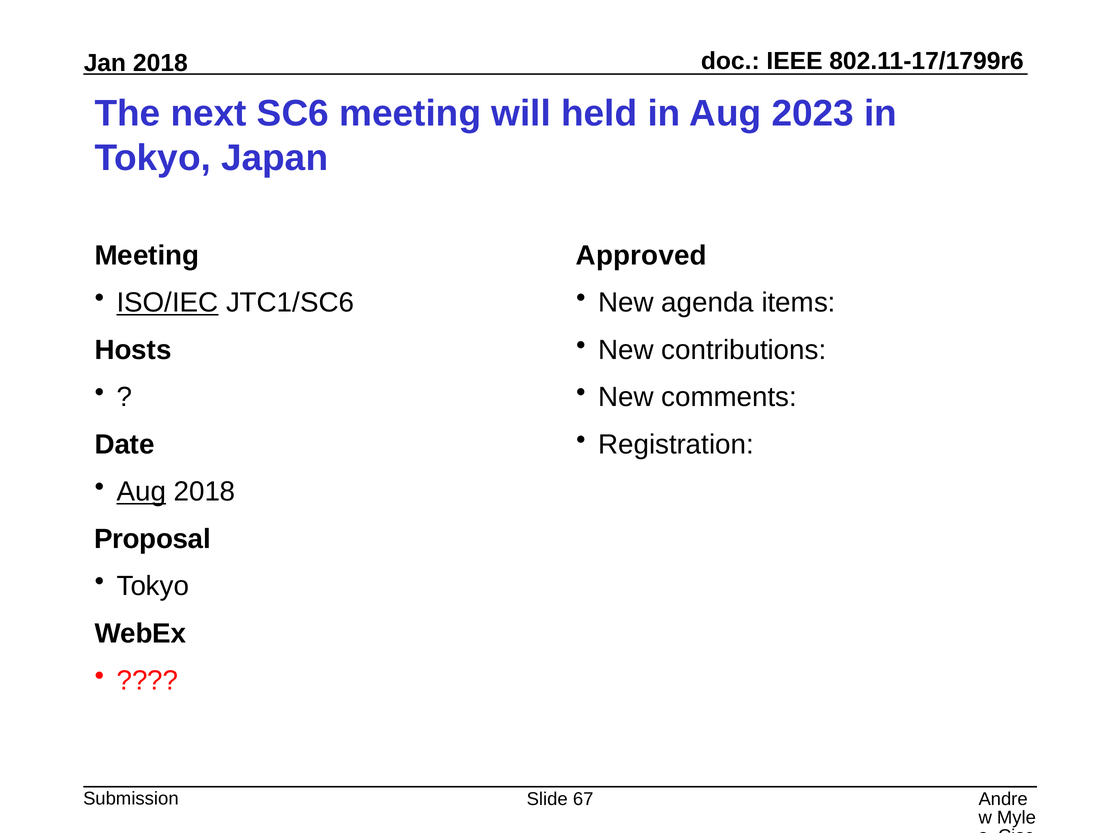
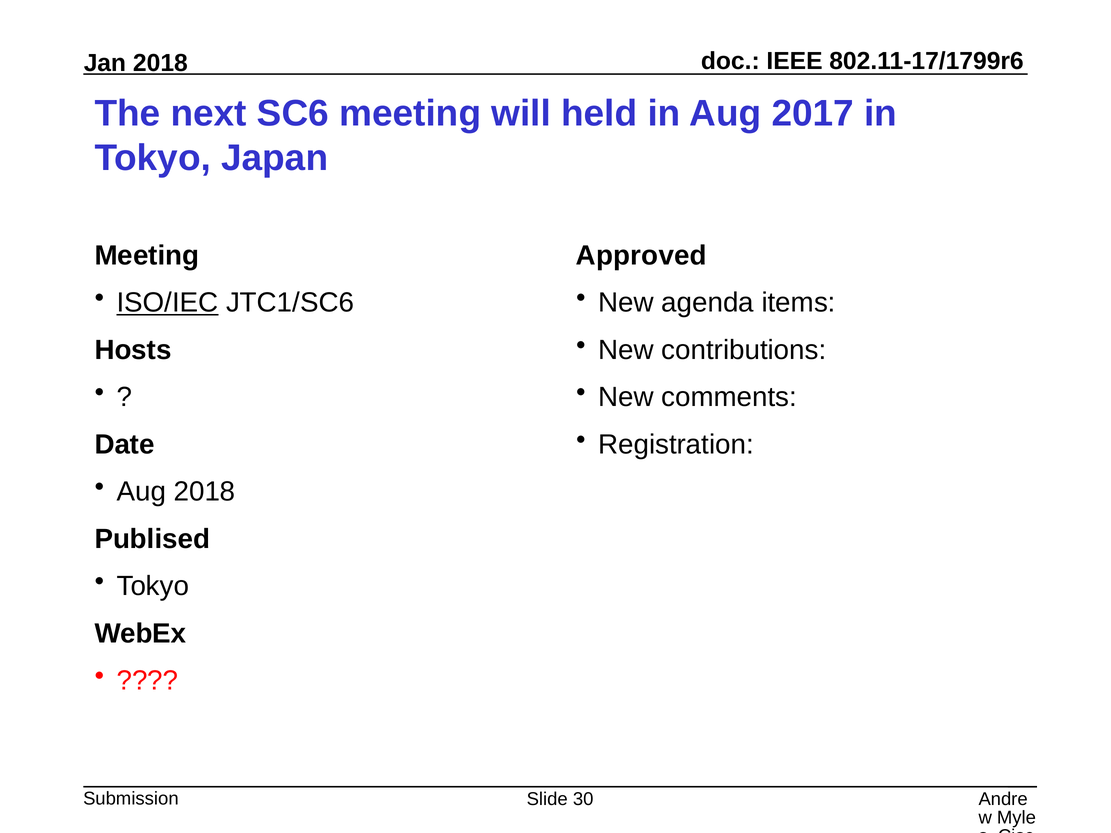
2023: 2023 -> 2017
Aug at (141, 492) underline: present -> none
Proposal: Proposal -> Publised
67: 67 -> 30
